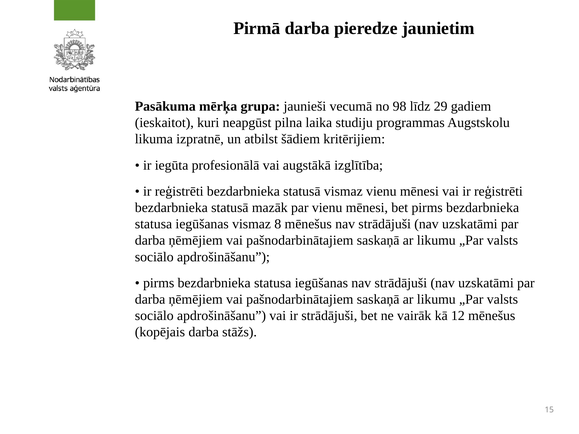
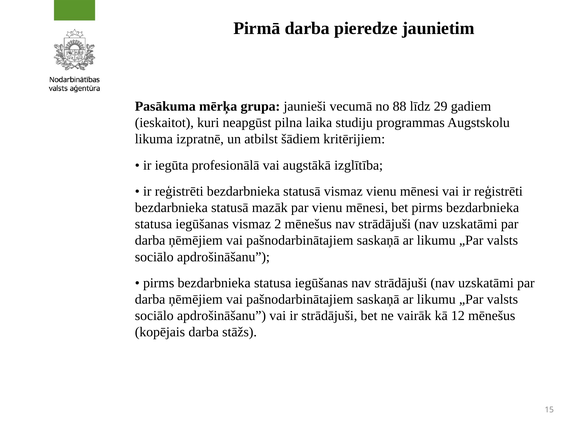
98: 98 -> 88
8: 8 -> 2
